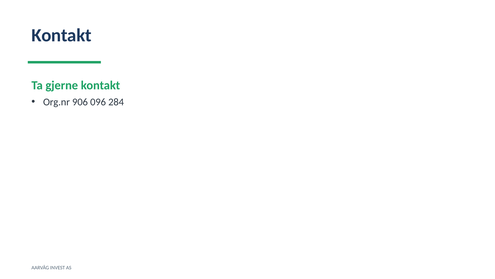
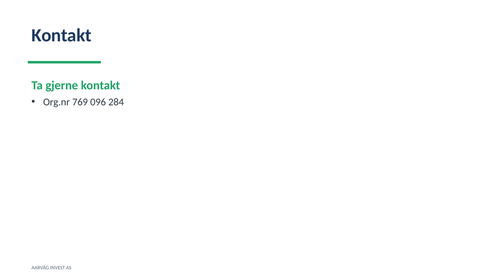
906: 906 -> 769
